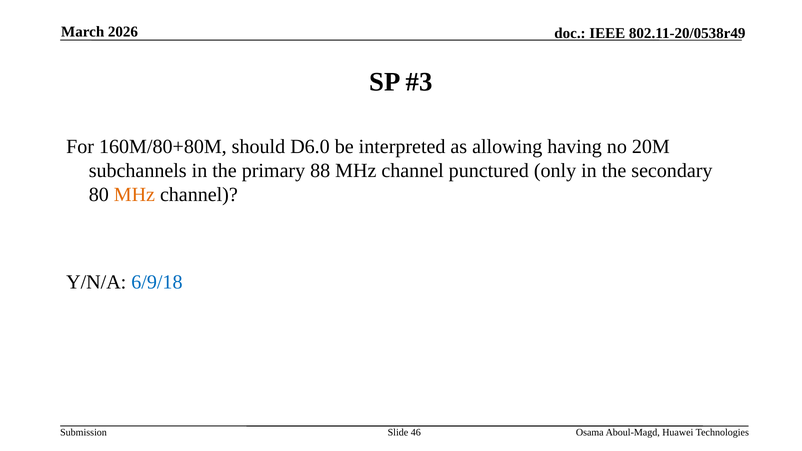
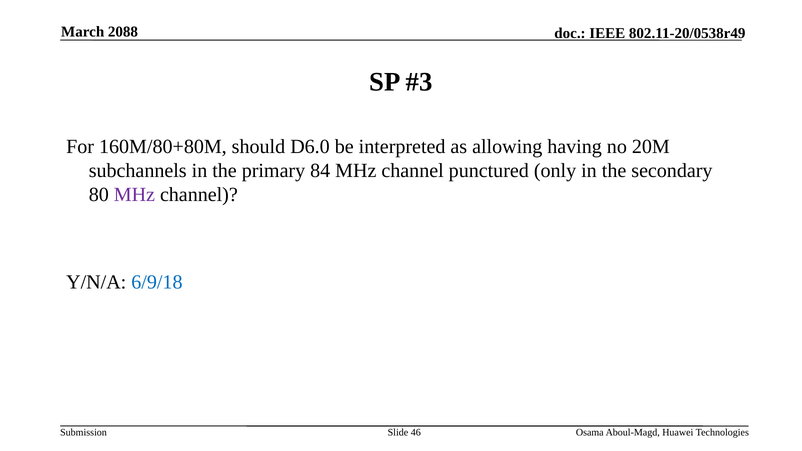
2026: 2026 -> 2088
88: 88 -> 84
MHz at (134, 195) colour: orange -> purple
